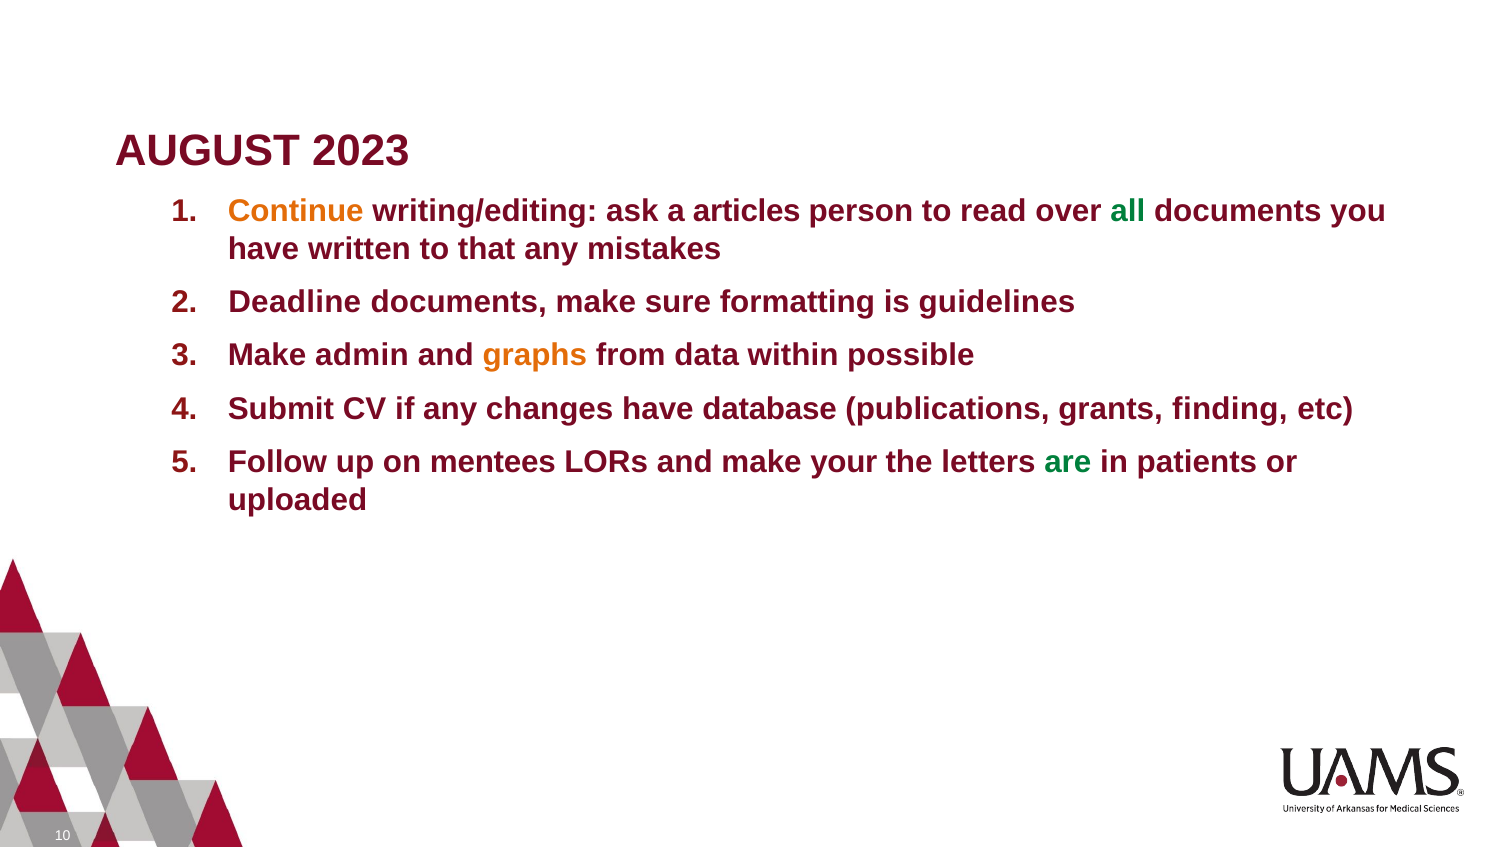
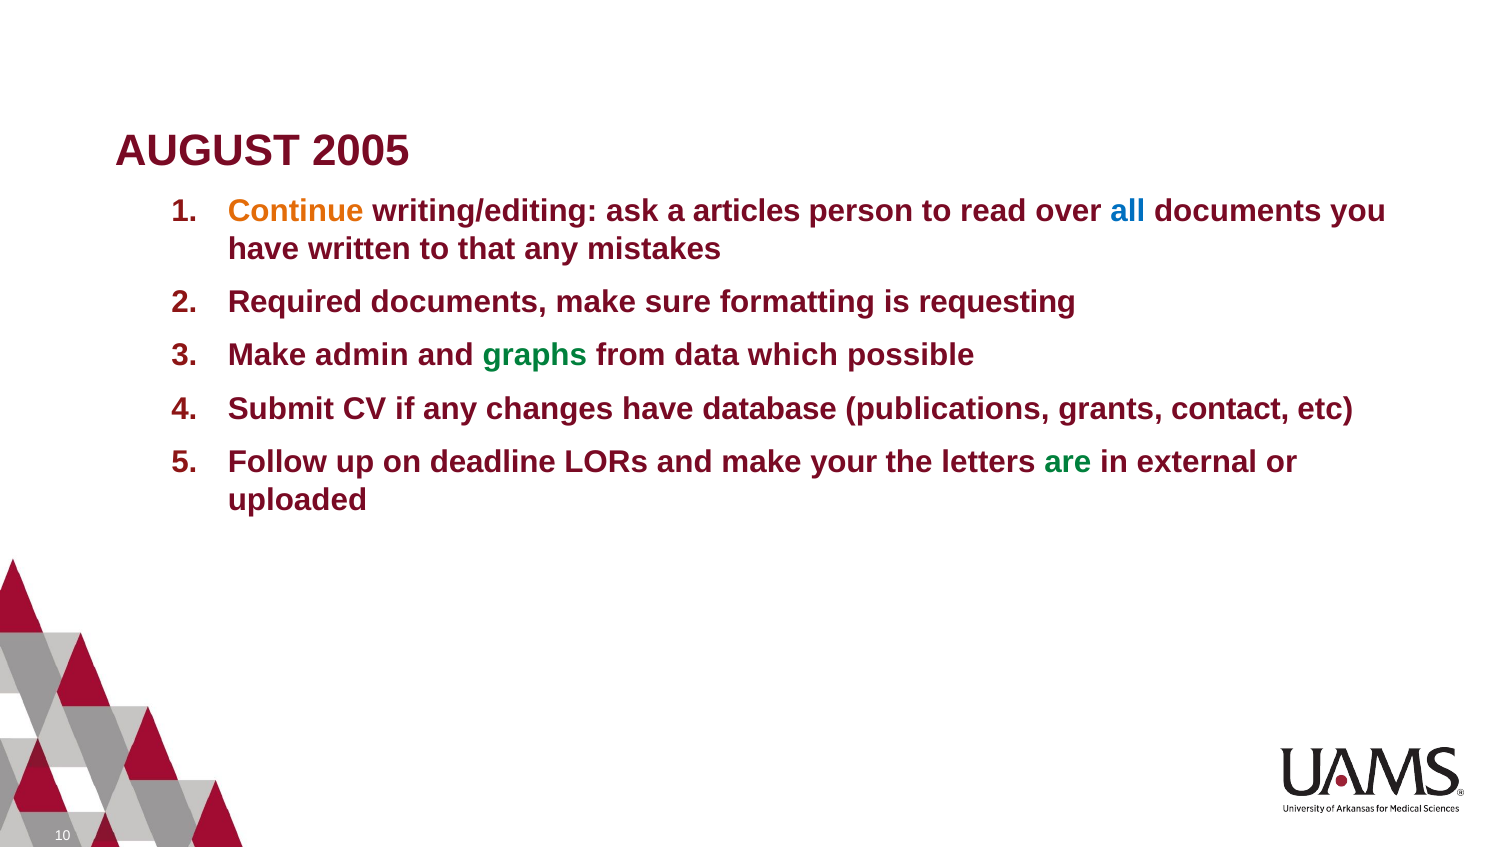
2023: 2023 -> 2005
all colour: green -> blue
Deadline: Deadline -> Required
guidelines: guidelines -> requesting
graphs colour: orange -> green
within: within -> which
finding: finding -> contact
mentees: mentees -> deadline
patients: patients -> external
